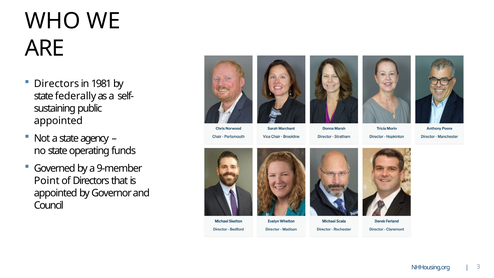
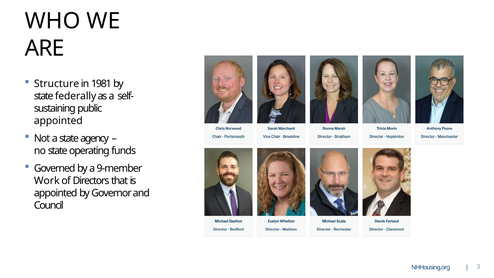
Directors at (57, 84): Directors -> Structure
Point: Point -> Work
